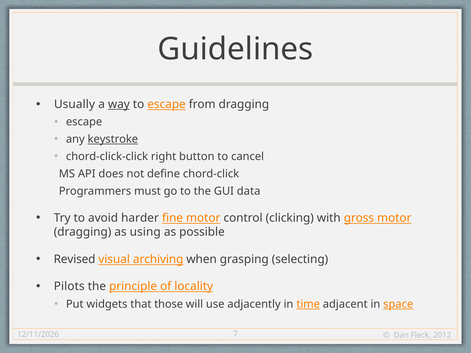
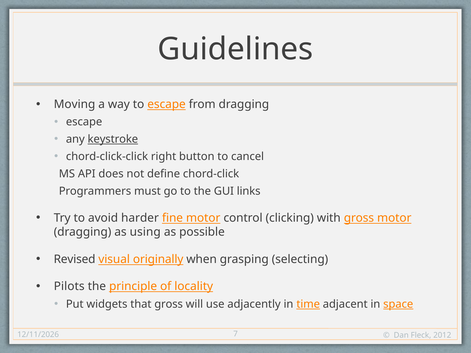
Usually: Usually -> Moving
way underline: present -> none
data: data -> links
archiving: archiving -> originally
that those: those -> gross
